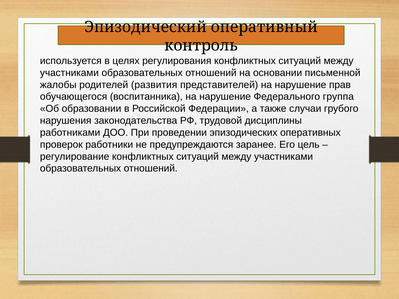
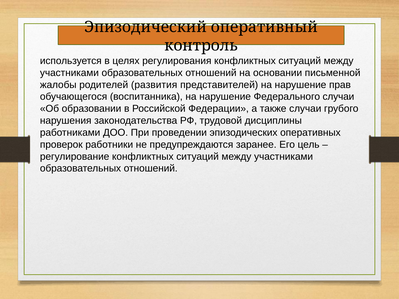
Федерального группа: группа -> случаи
